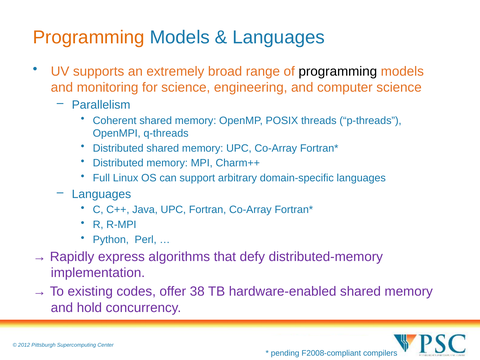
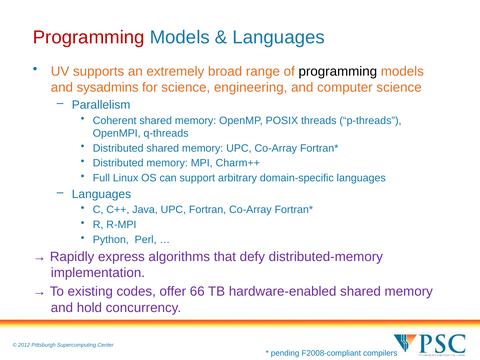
Programming at (89, 37) colour: orange -> red
monitoring: monitoring -> sysadmins
38: 38 -> 66
